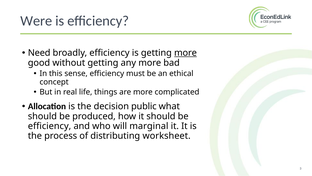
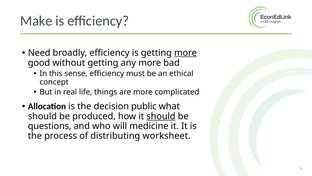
Were: Were -> Make
should at (161, 116) underline: none -> present
efficiency at (50, 126): efficiency -> questions
marginal: marginal -> medicine
